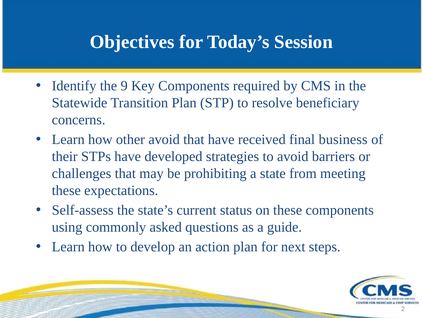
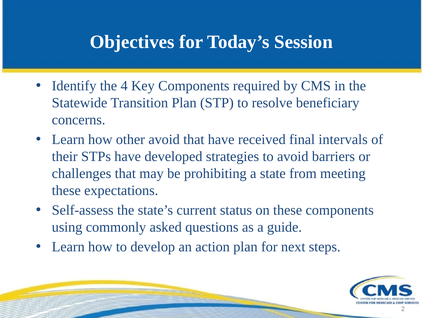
9: 9 -> 4
business: business -> intervals
